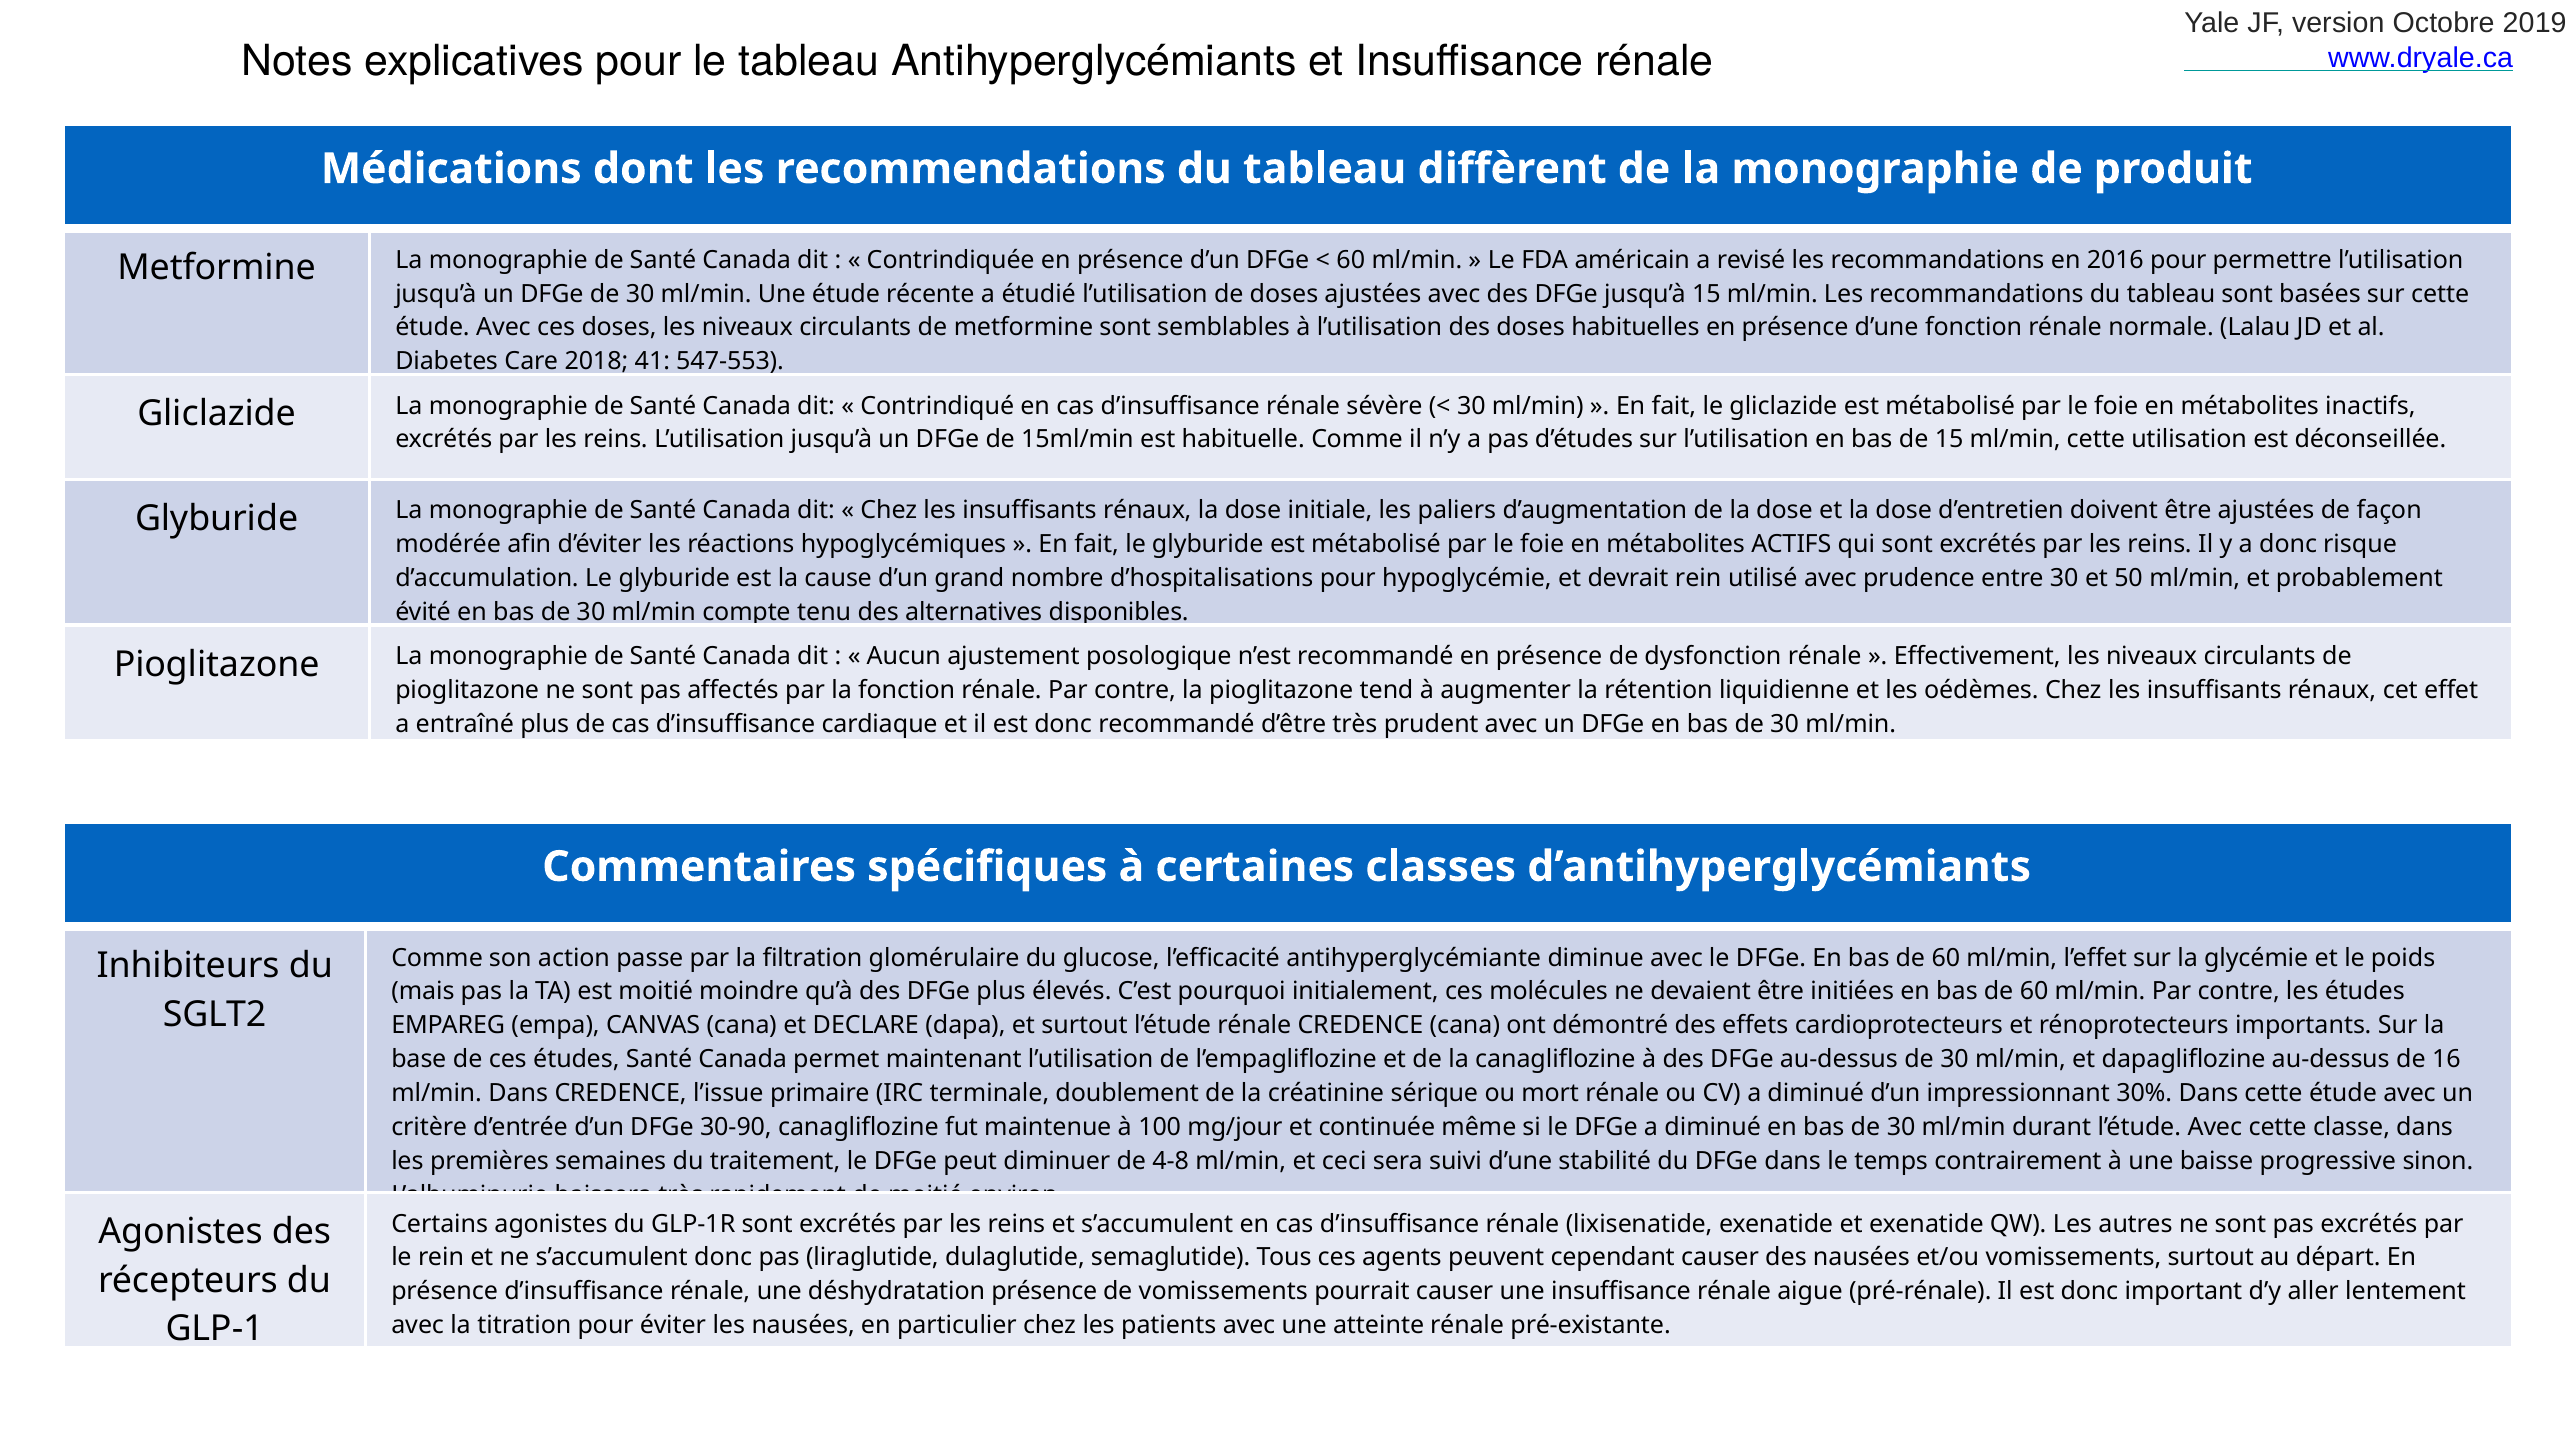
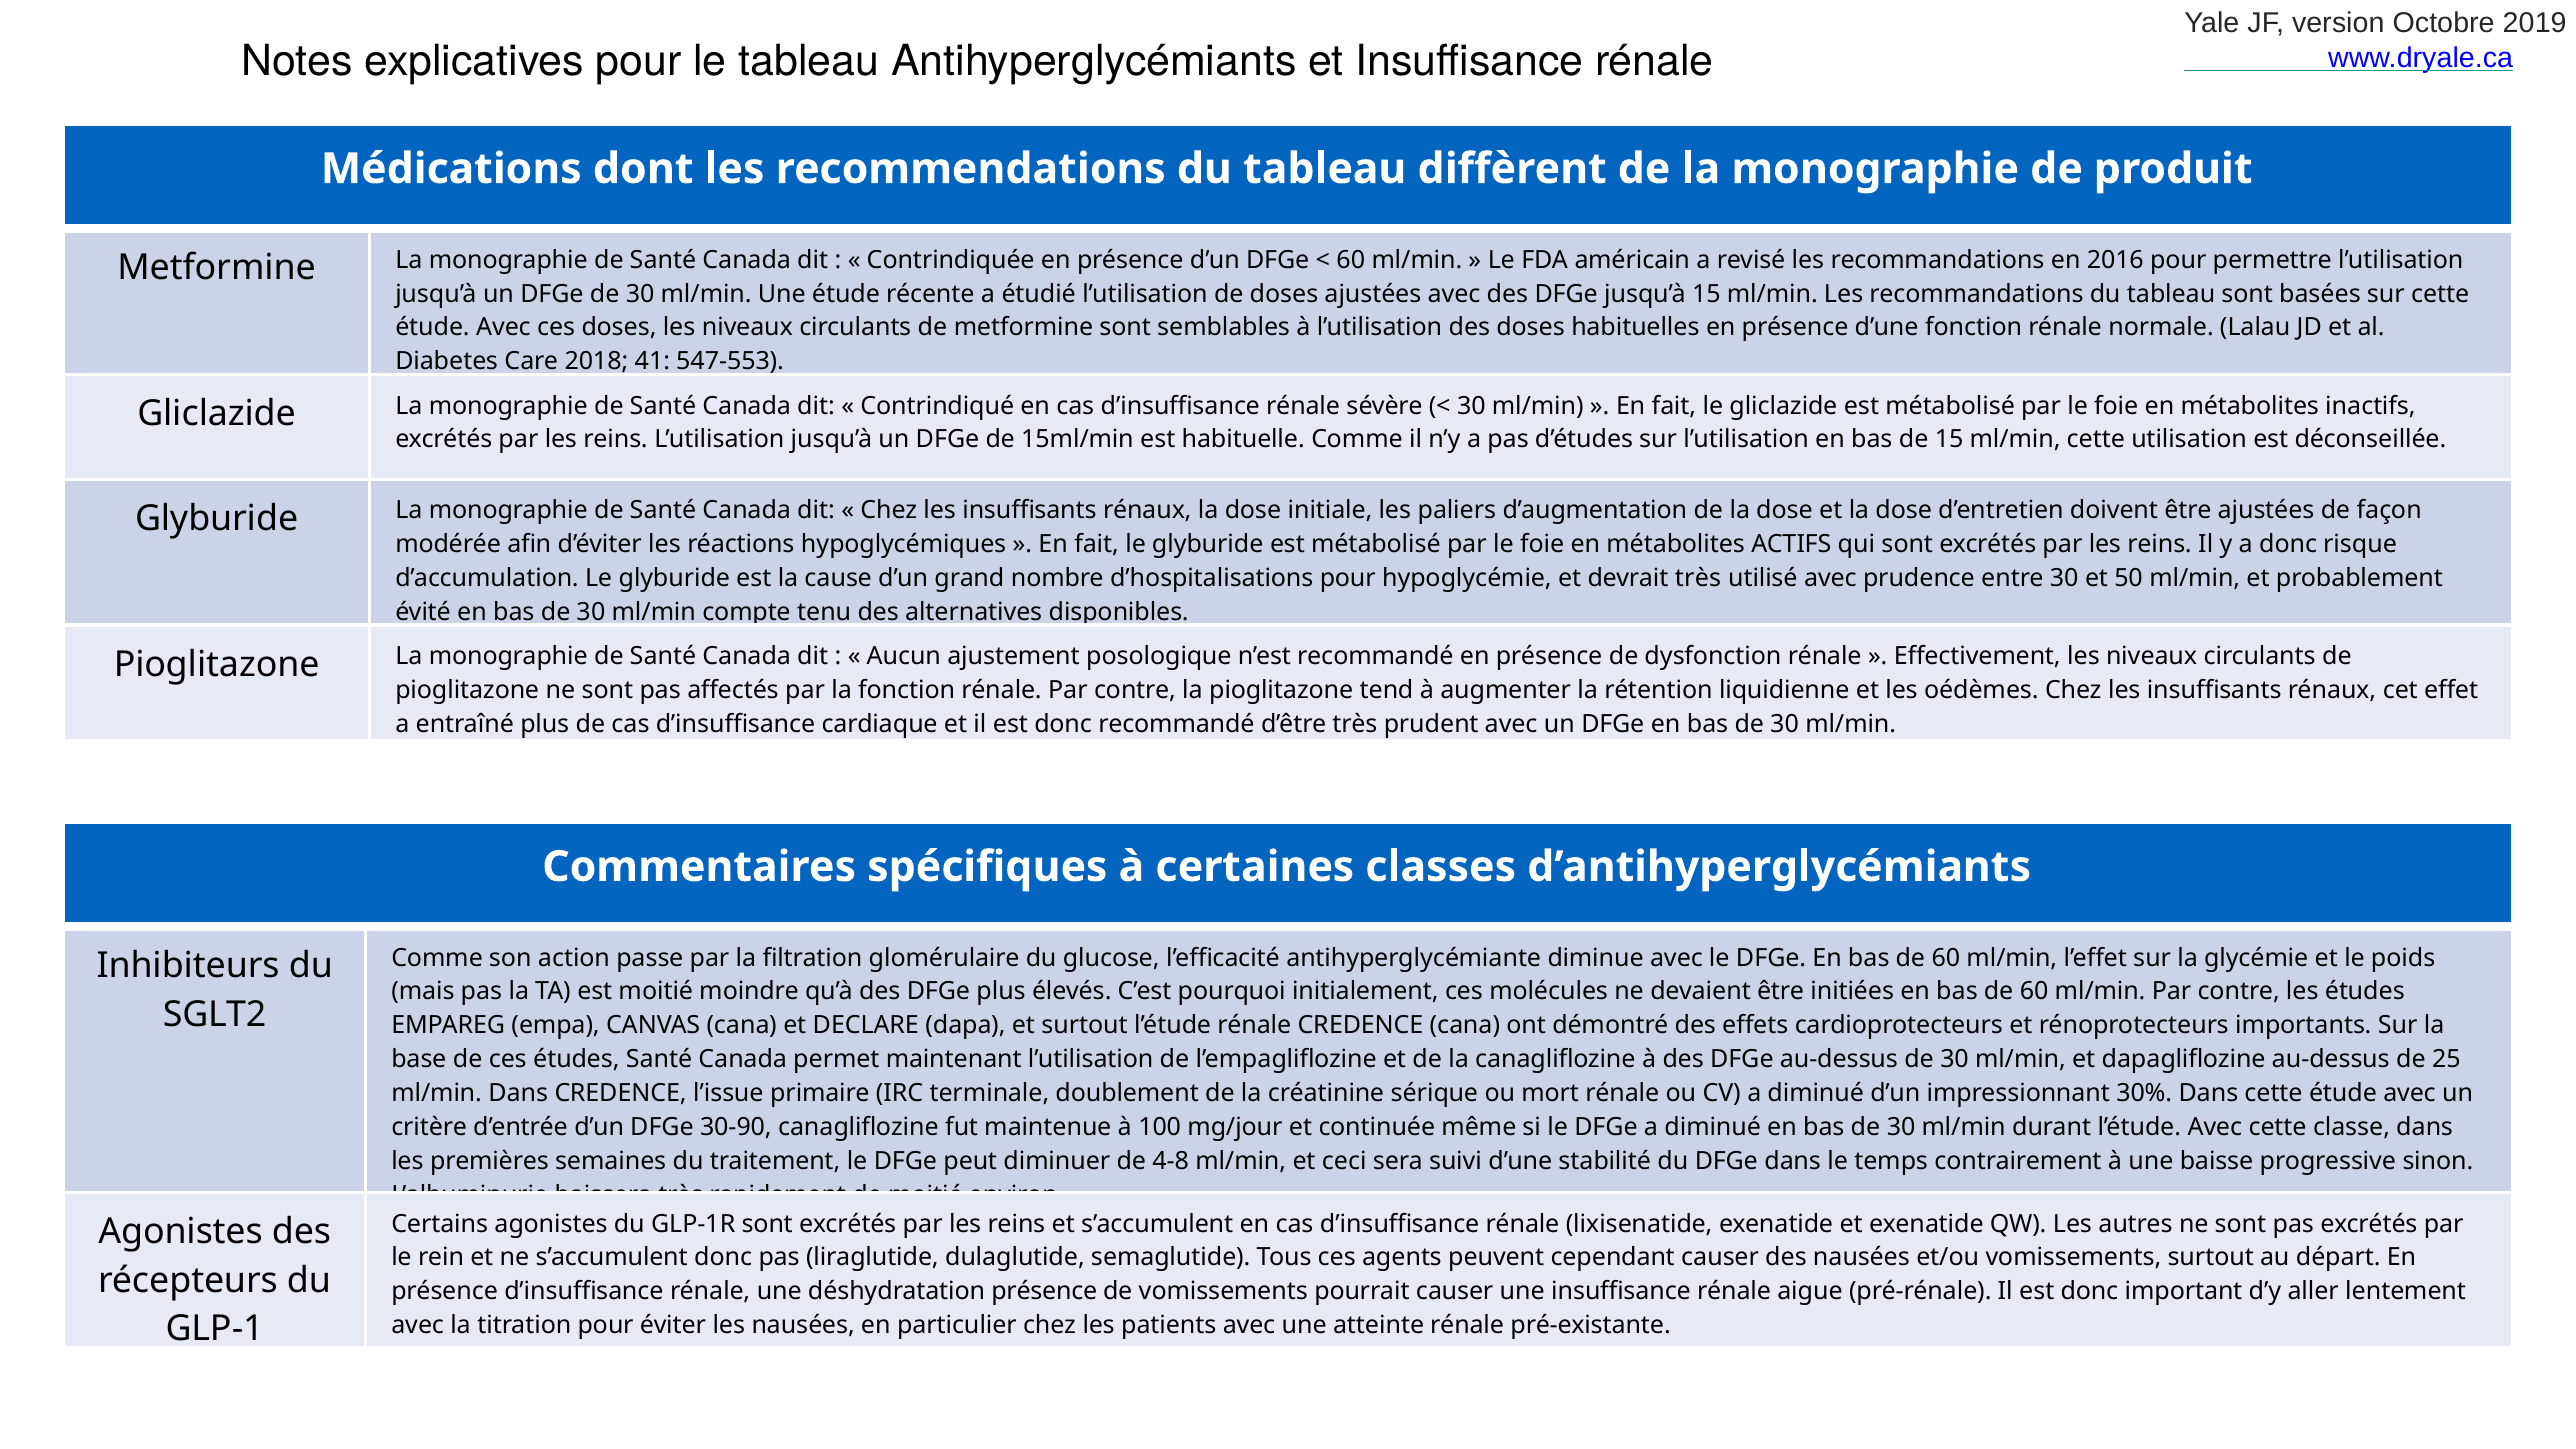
devrait rein: rein -> très
16: 16 -> 25
